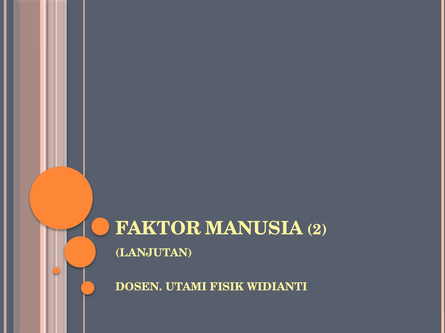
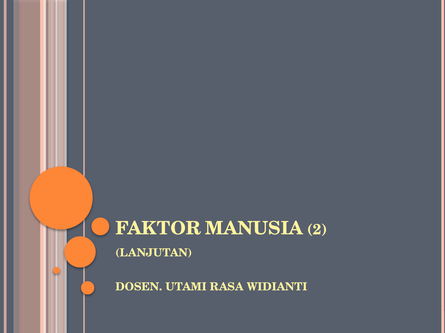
FISIK: FISIK -> RASA
